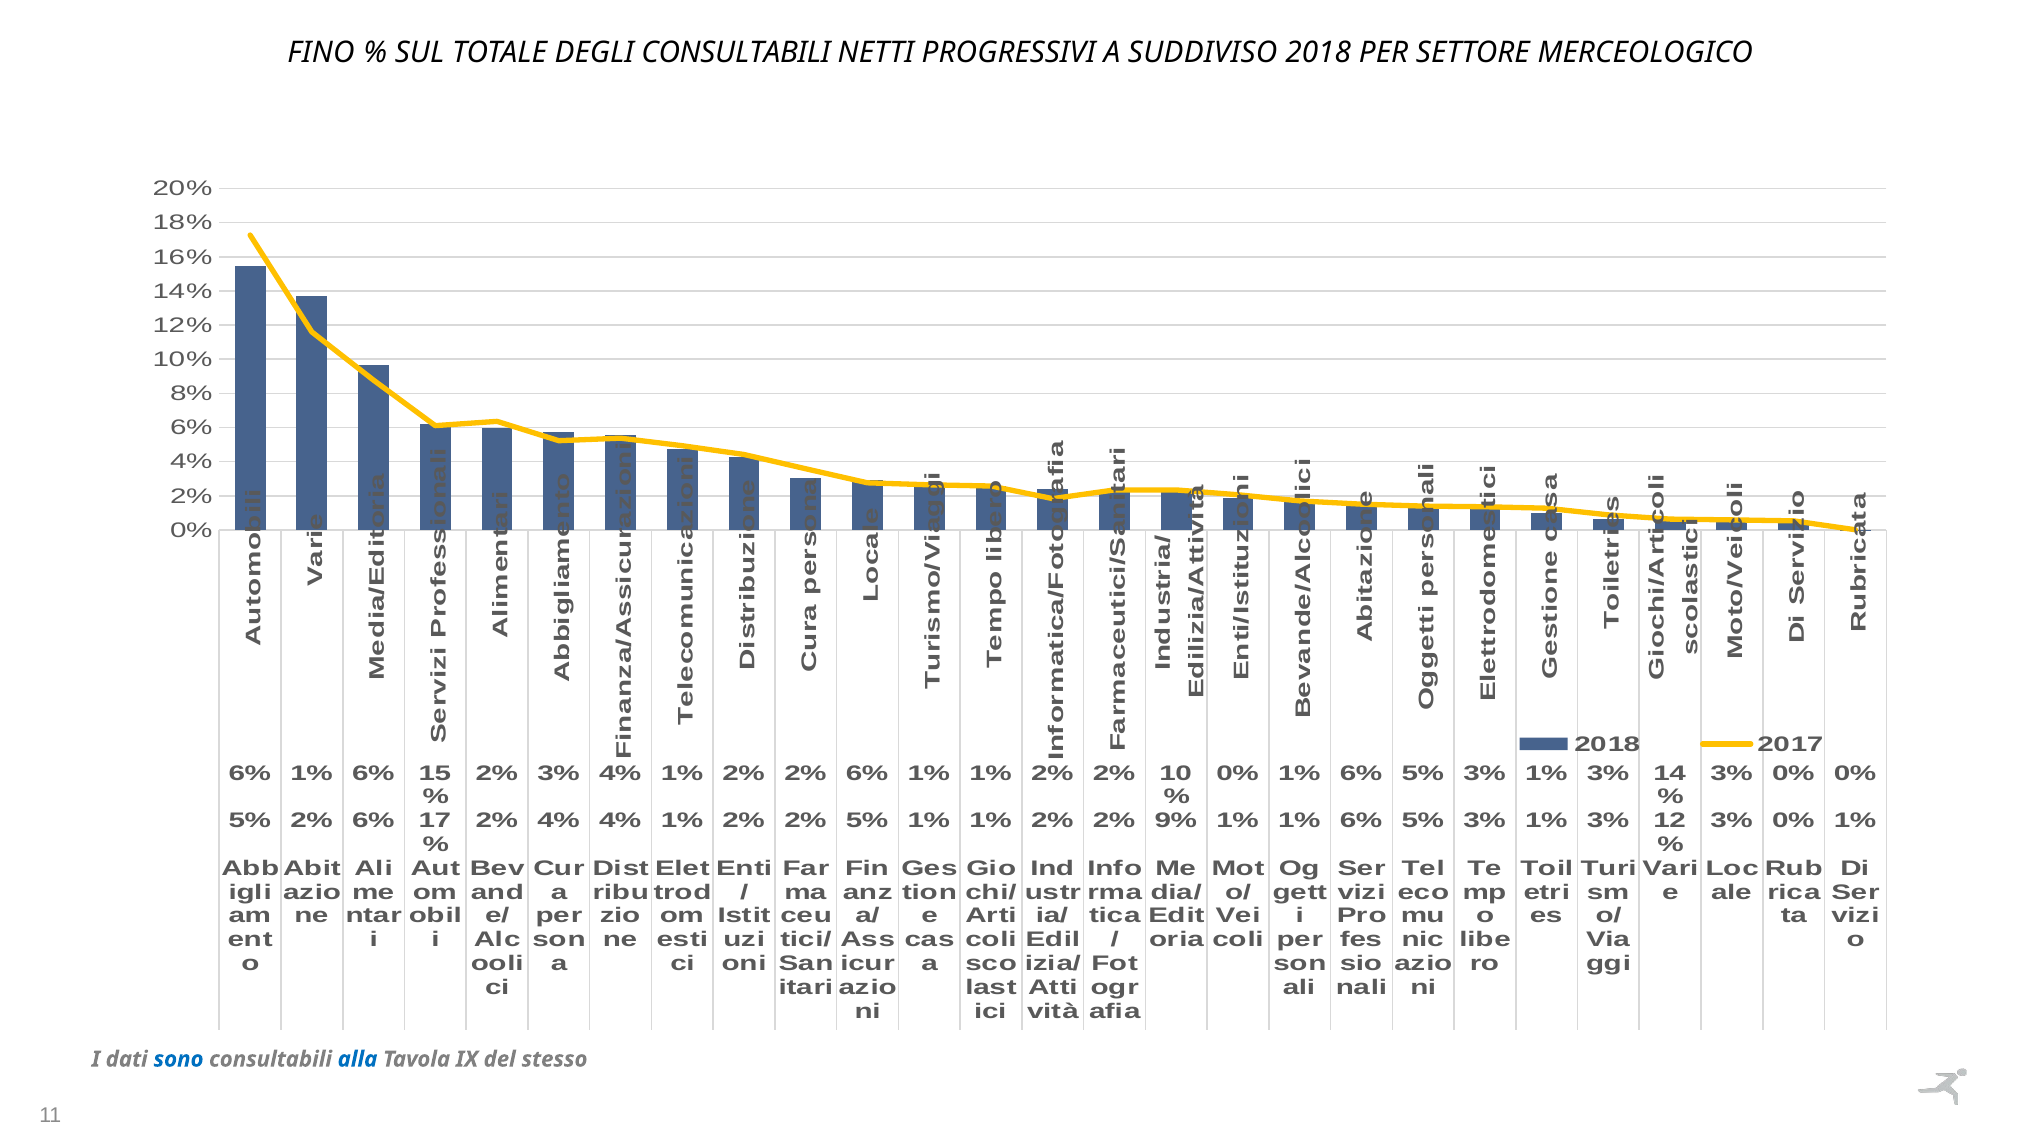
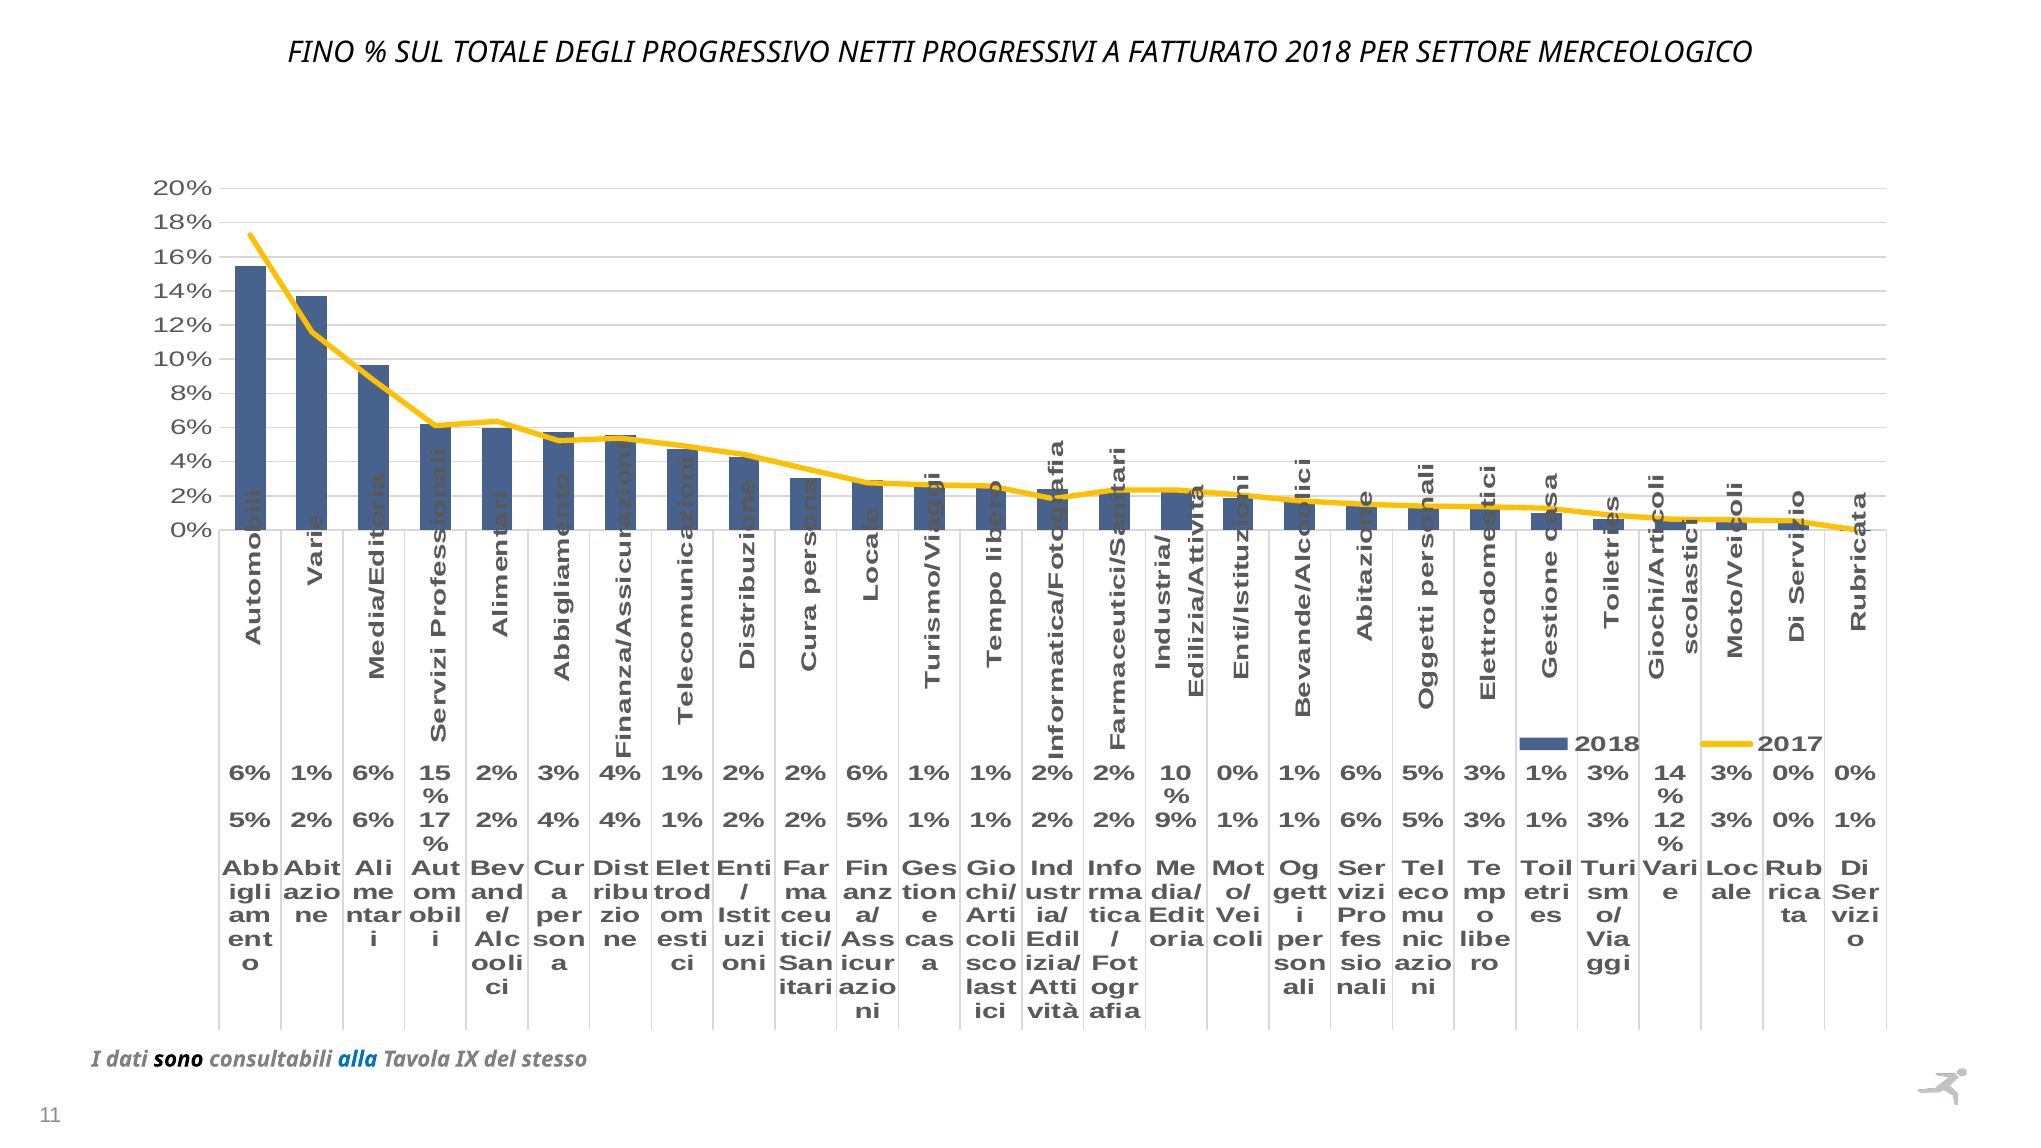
DEGLI CONSULTABILI: CONSULTABILI -> PROGRESSIVO
SUDDIVISO: SUDDIVISO -> FATTURATO
sono colour: blue -> black
